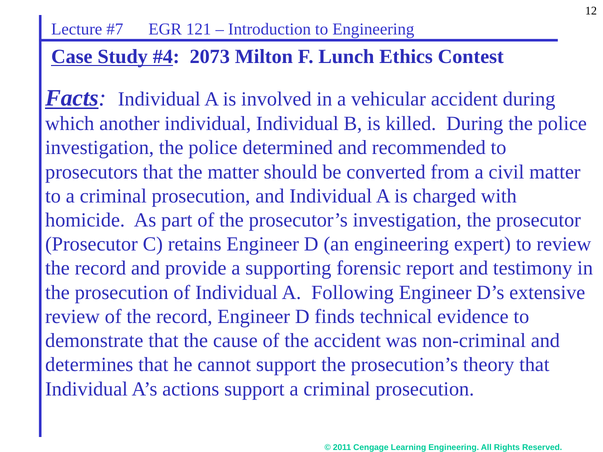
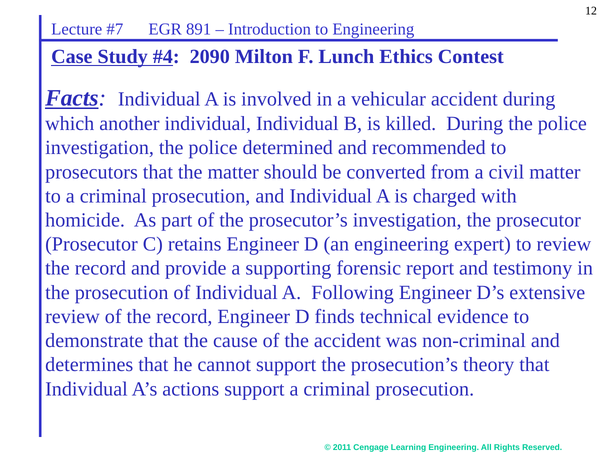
121: 121 -> 891
2073: 2073 -> 2090
